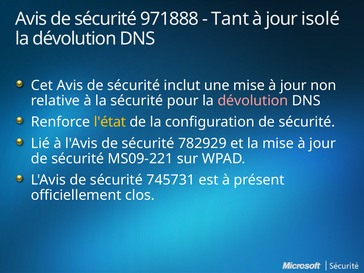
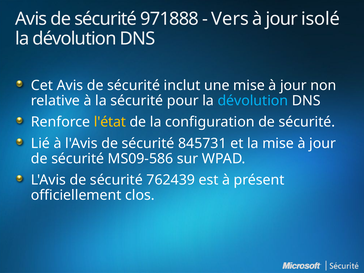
Tant: Tant -> Vers
dévolution at (253, 101) colour: pink -> light blue
782929: 782929 -> 845731
MS09-221: MS09-221 -> MS09-586
745731: 745731 -> 762439
